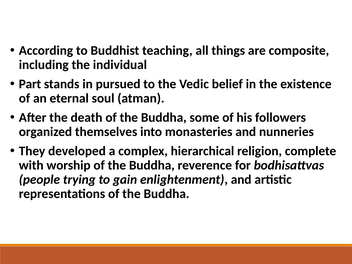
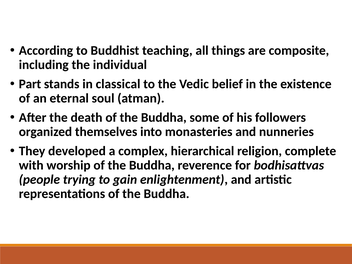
pursued: pursued -> classical
